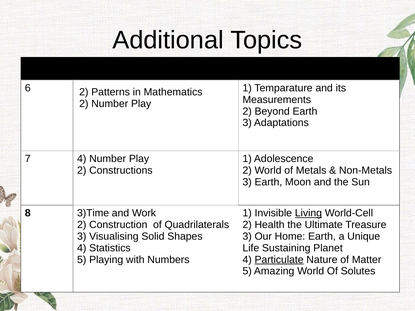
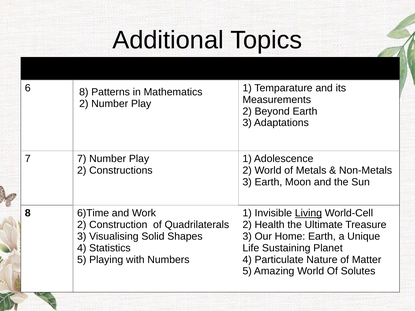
6 2: 2 -> 8
7 4: 4 -> 7
3)Time: 3)Time -> 6)Time
Particulate underline: present -> none
